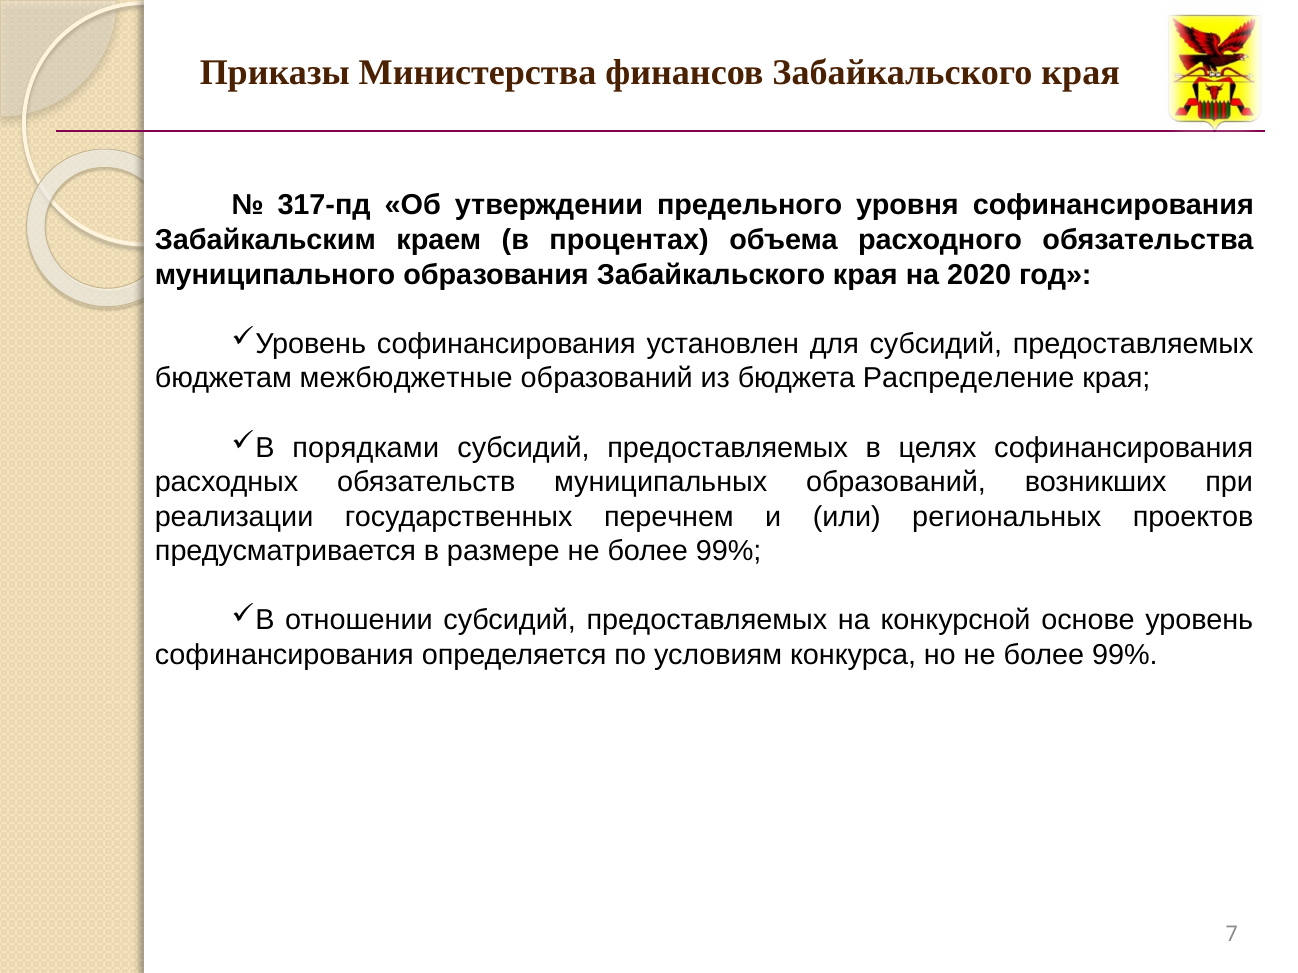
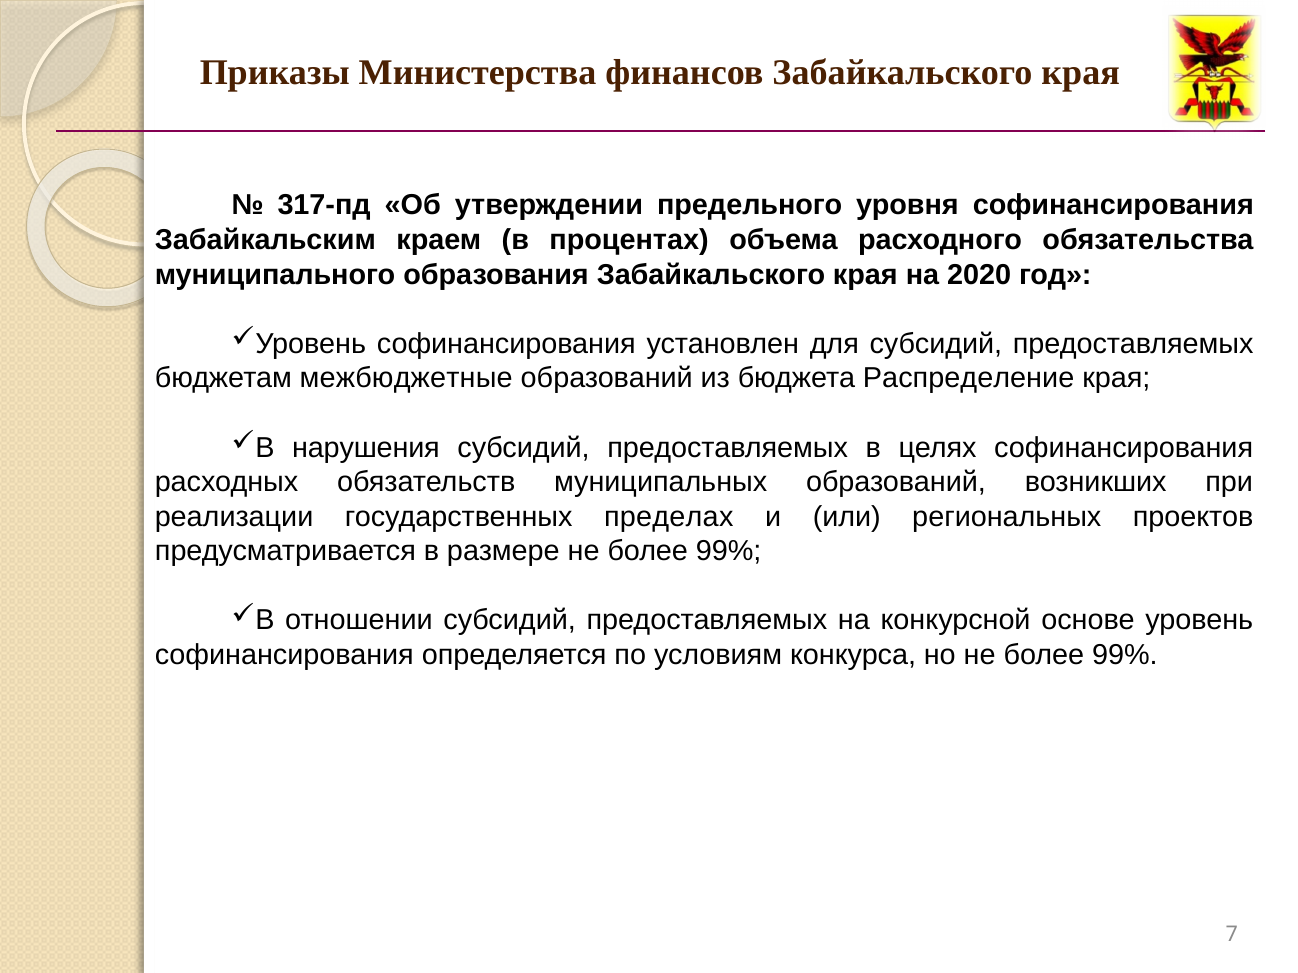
порядками: порядками -> нарушения
перечнем: перечнем -> пределах
